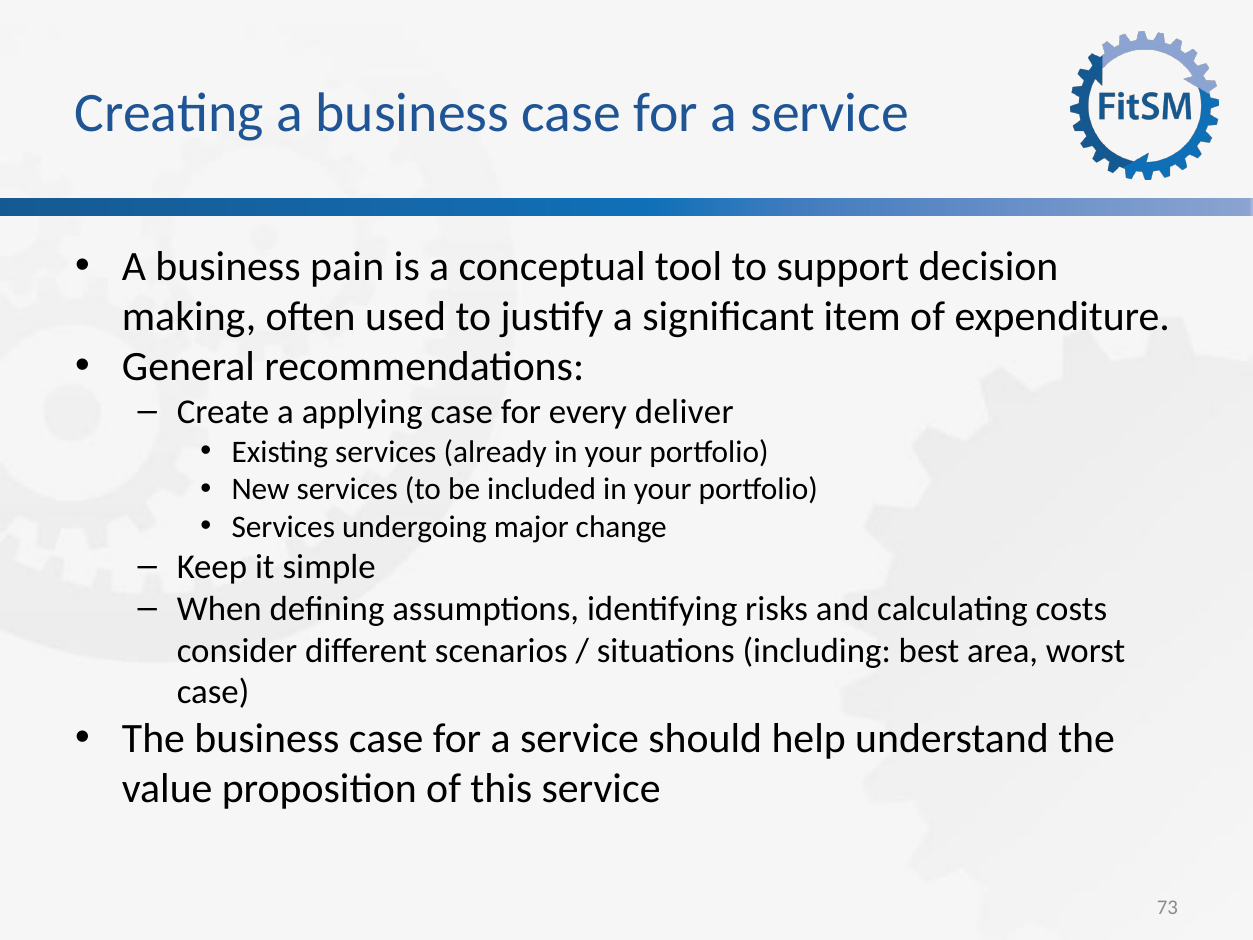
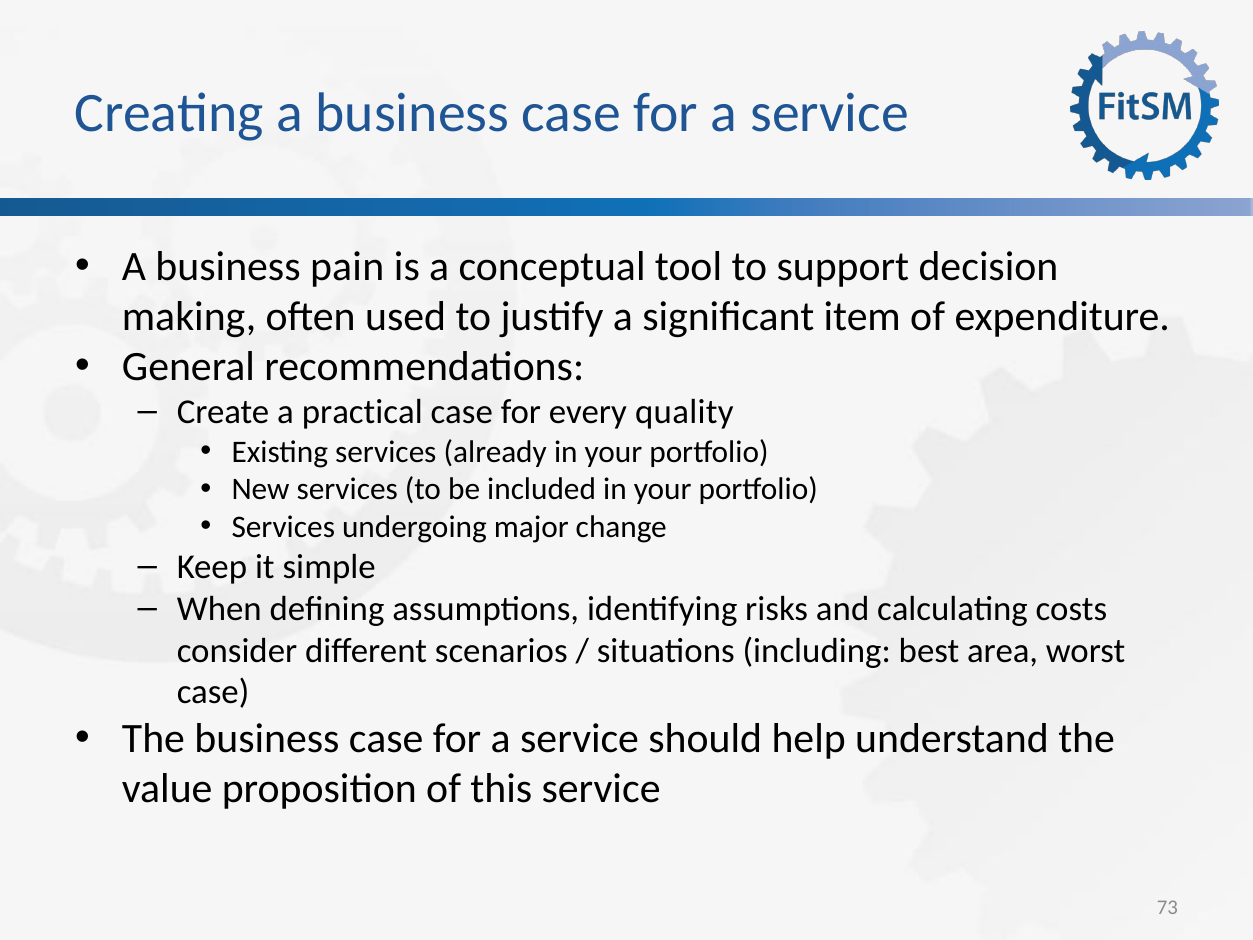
applying: applying -> practical
deliver: deliver -> quality
